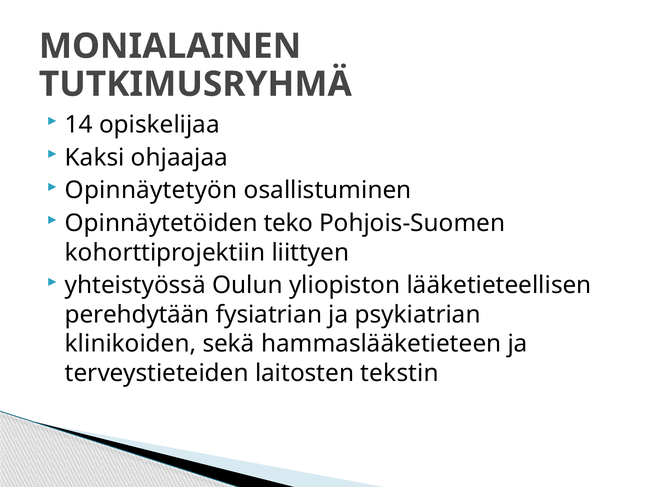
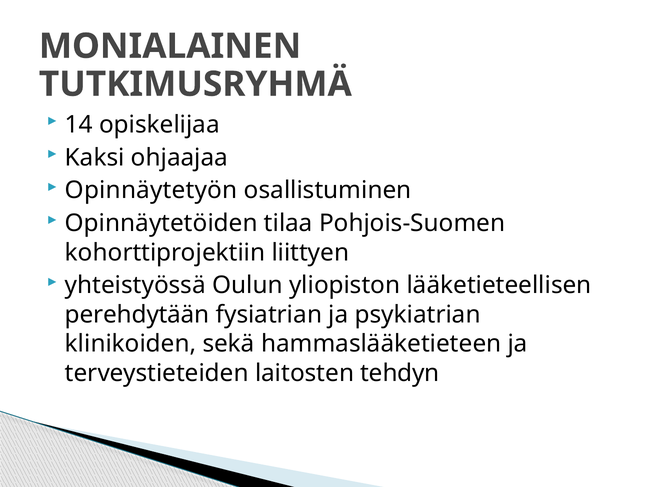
teko: teko -> tilaa
tekstin: tekstin -> tehdyn
